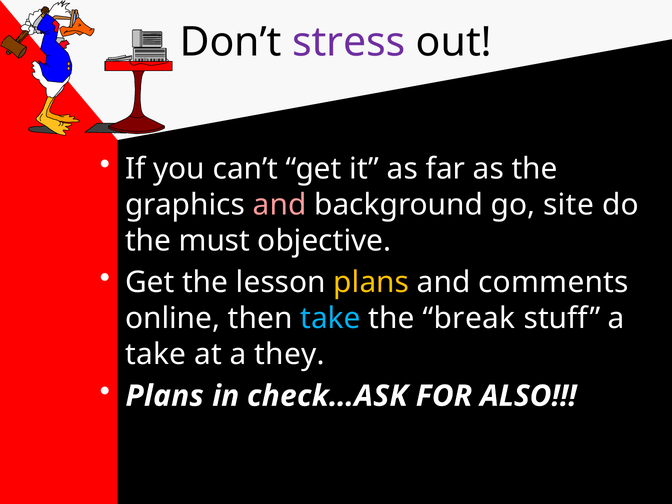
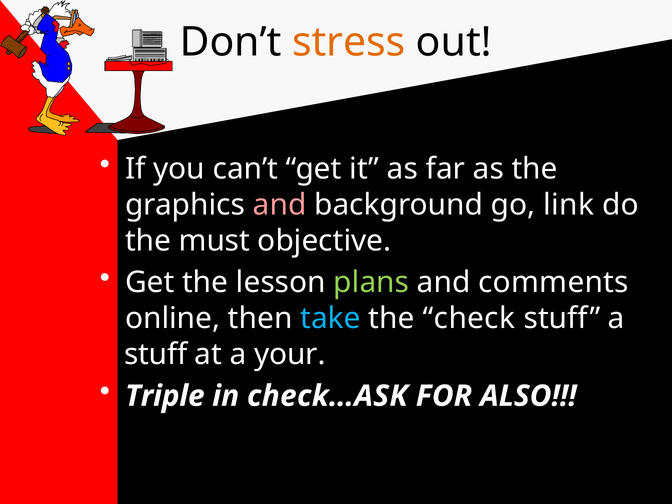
stress colour: purple -> orange
site: site -> link
plans at (371, 282) colour: yellow -> light green
break: break -> check
take at (156, 354): take -> stuff
they: they -> your
Plans at (165, 396): Plans -> Triple
